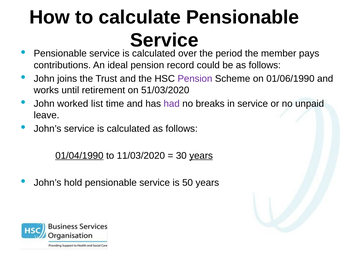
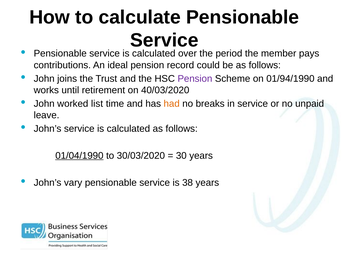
01/06/1990: 01/06/1990 -> 01/94/1990
51/03/2020: 51/03/2020 -> 40/03/2020
had colour: purple -> orange
11/03/2020: 11/03/2020 -> 30/03/2020
years at (201, 155) underline: present -> none
hold: hold -> vary
50: 50 -> 38
